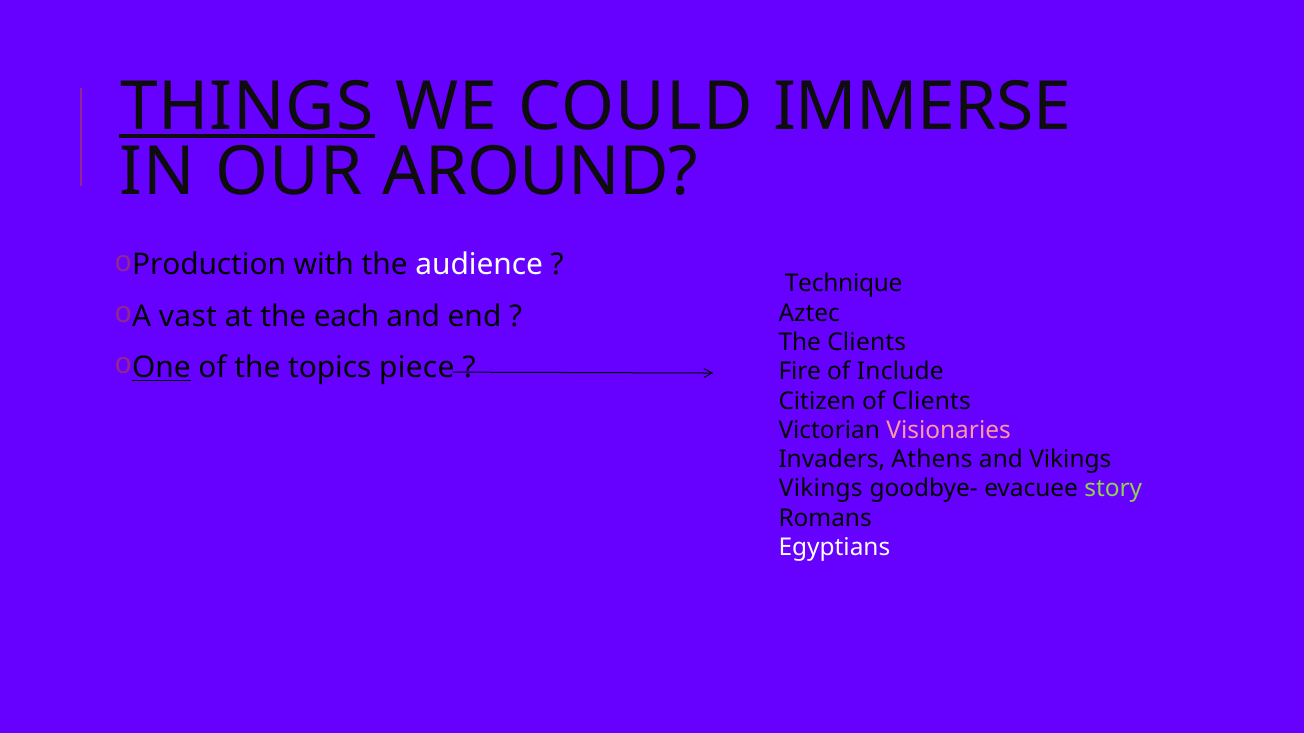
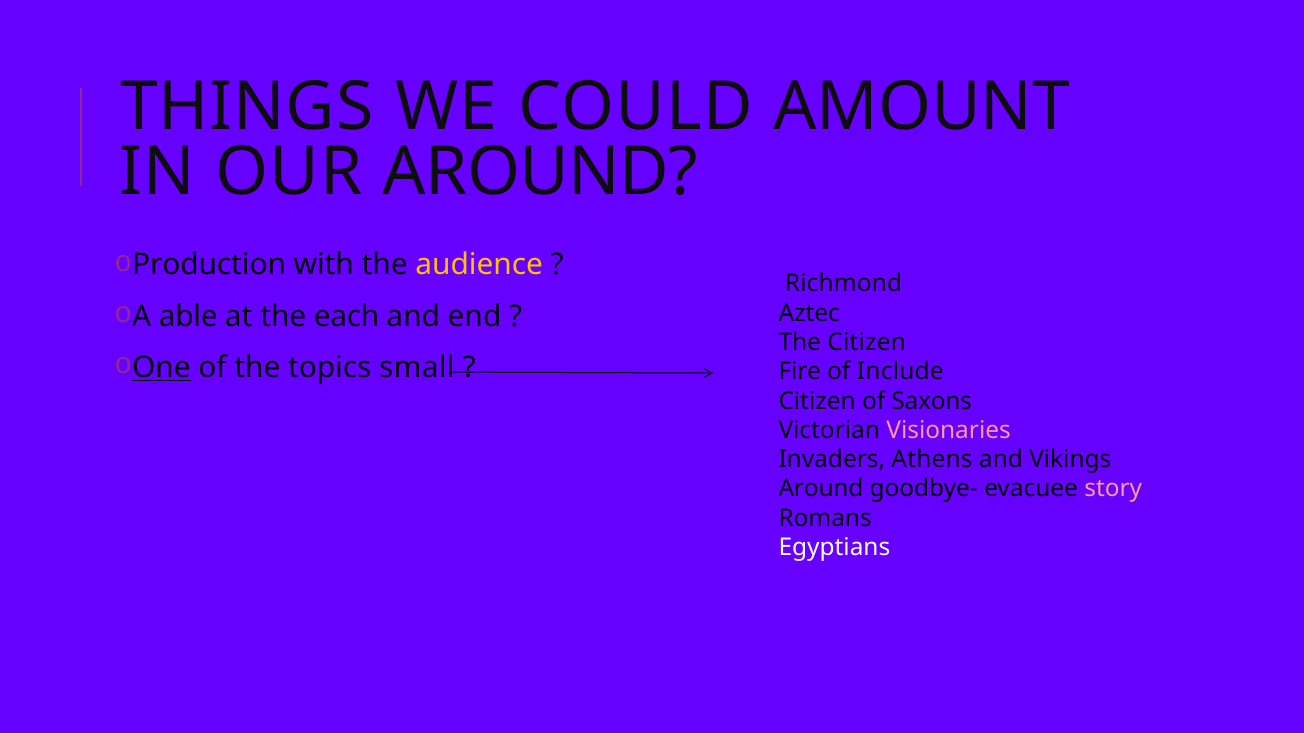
THINGS underline: present -> none
IMMERSE: IMMERSE -> AMOUNT
audience colour: white -> yellow
Technique: Technique -> Richmond
vast: vast -> able
The Clients: Clients -> Citizen
piece: piece -> small
of Clients: Clients -> Saxons
Vikings at (821, 489): Vikings -> Around
story colour: light green -> pink
